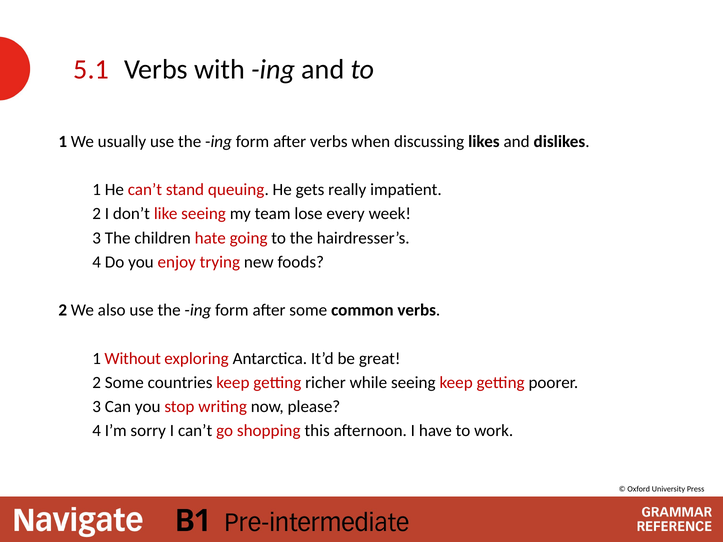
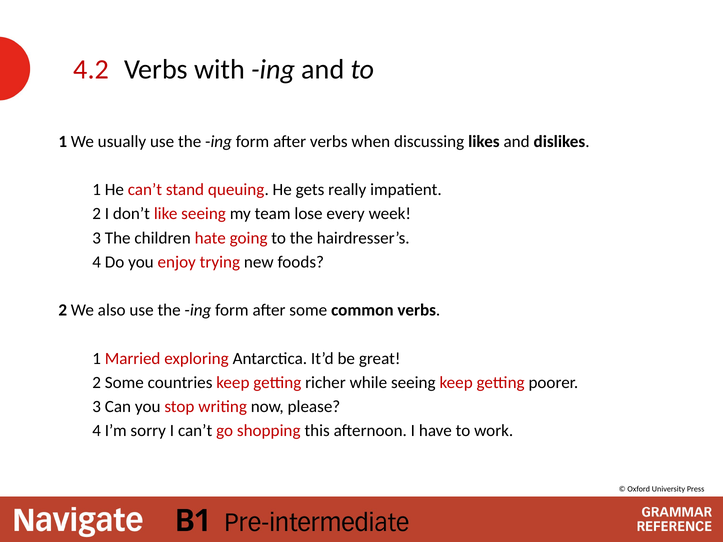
5.1: 5.1 -> 4.2
Without: Without -> Married
